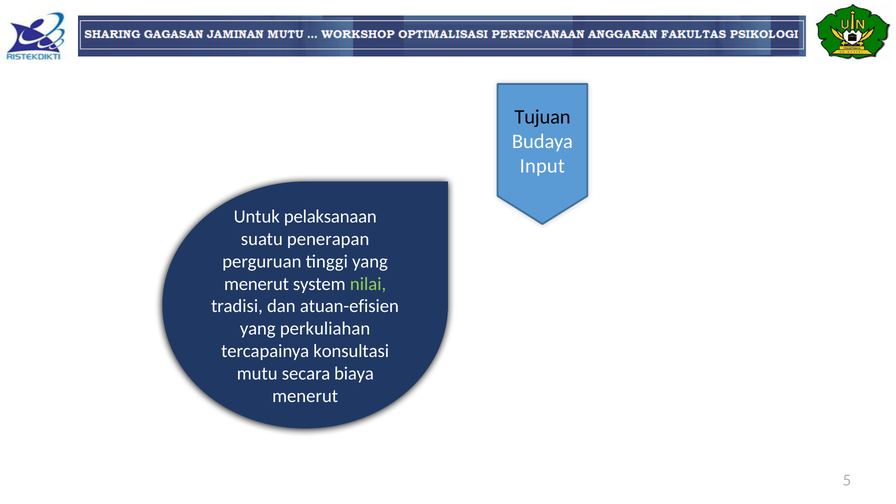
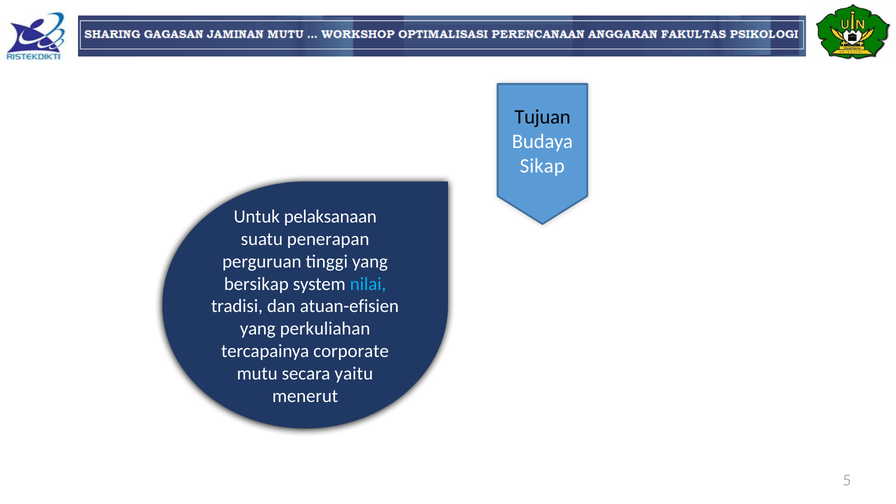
Input: Input -> Sikap
menerut at (256, 284): menerut -> bersikap
nilai colour: light green -> light blue
konsultasi: konsultasi -> corporate
biaya: biaya -> yaitu
